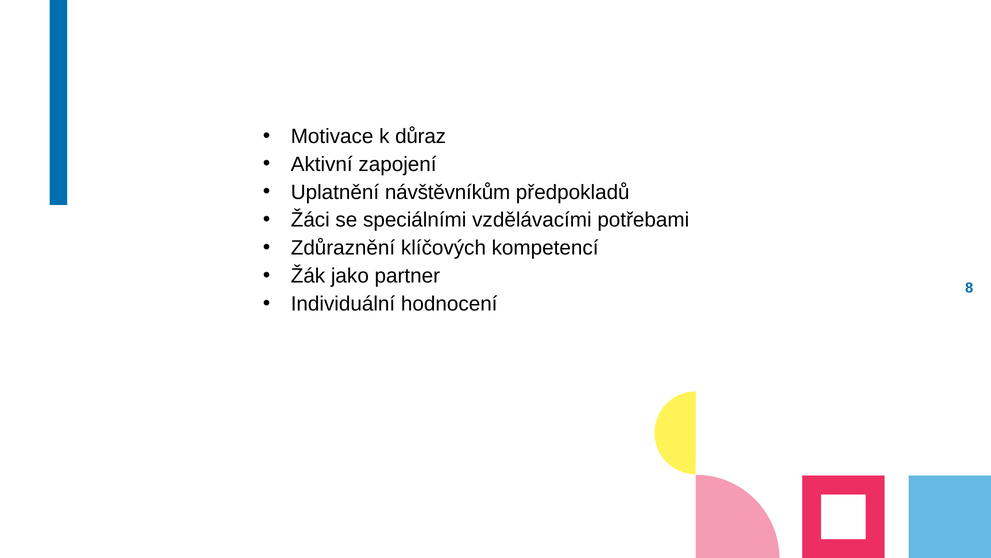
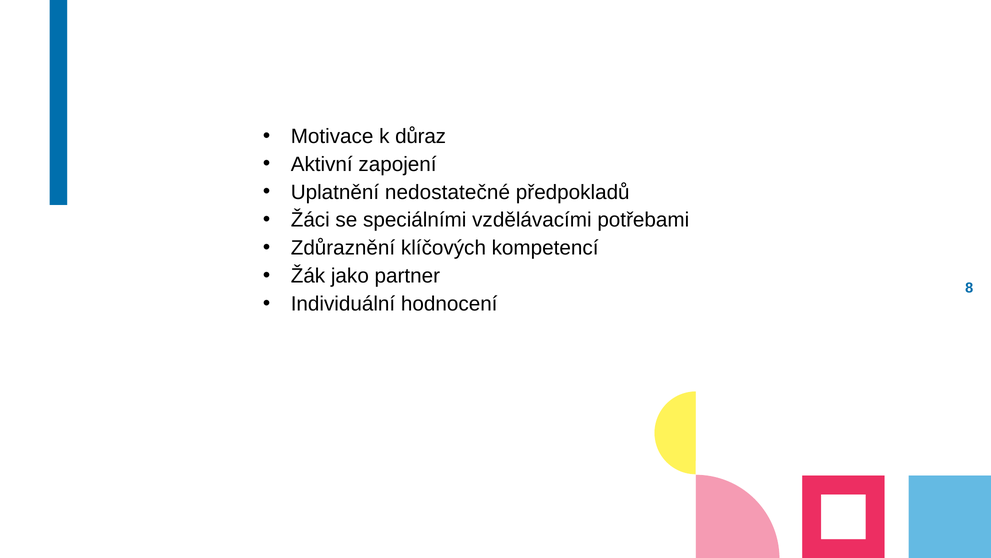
návštěvníkům: návštěvníkům -> nedostatečné
